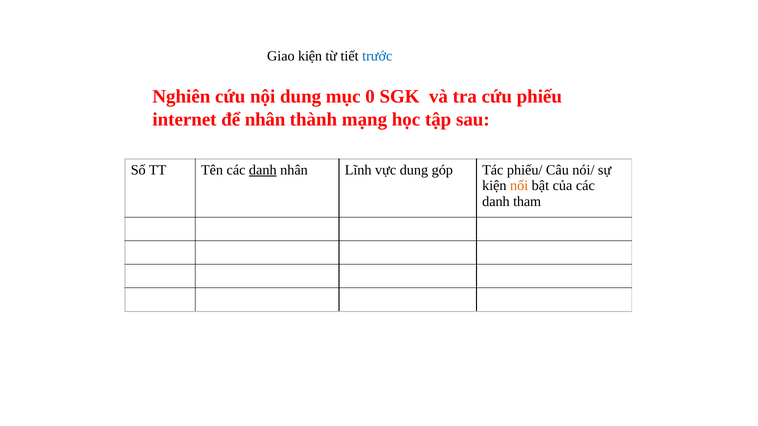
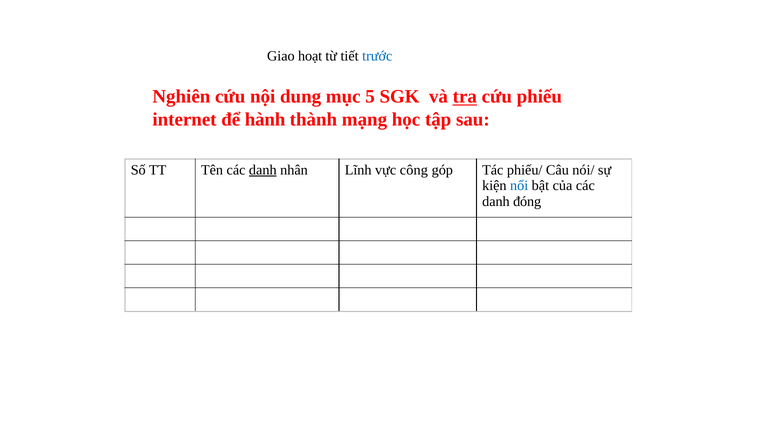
Giao kiện: kiện -> hoạt
0: 0 -> 5
tra underline: none -> present
để nhân: nhân -> hành
vực dung: dung -> công
nổi colour: orange -> blue
tham: tham -> đóng
